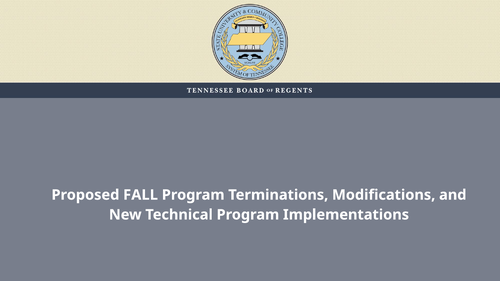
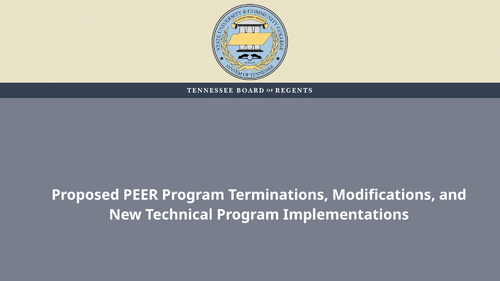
FALL: FALL -> PEER
